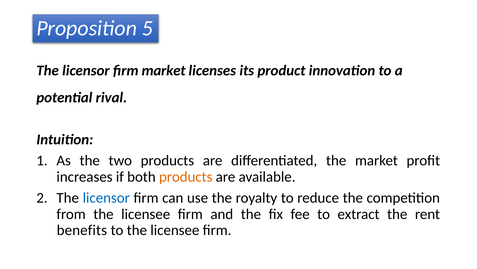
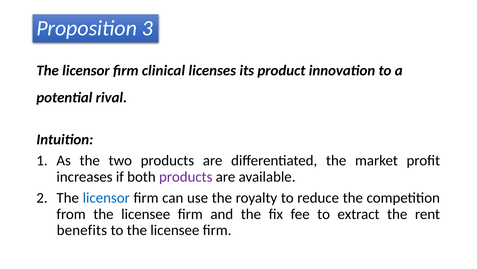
5: 5 -> 3
firm market: market -> clinical
products at (186, 176) colour: orange -> purple
